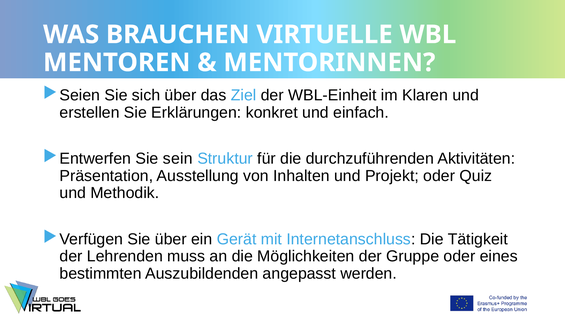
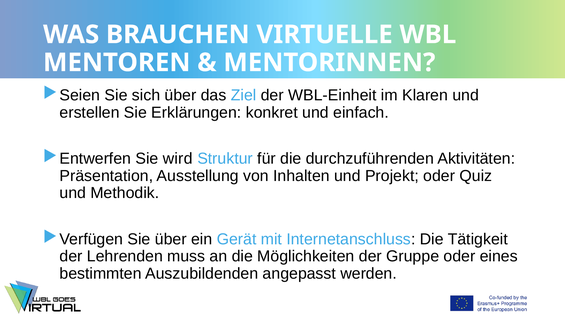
sein: sein -> wird
